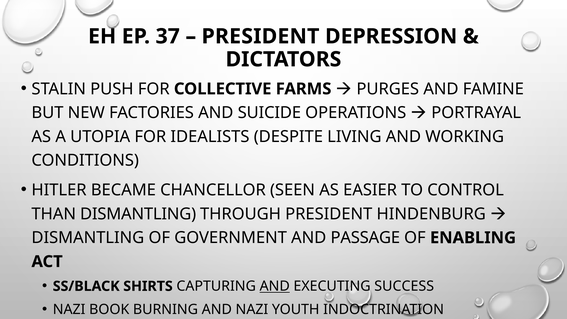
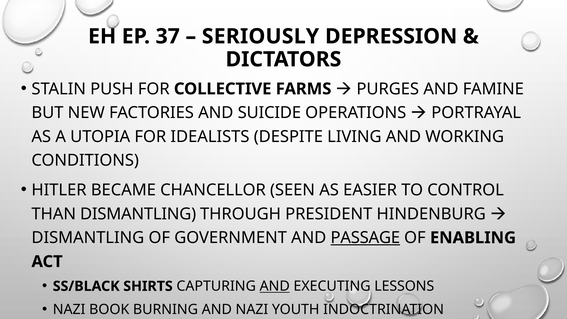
PRESIDENT at (260, 36): PRESIDENT -> SERIOUSLY
PASSAGE underline: none -> present
SUCCESS: SUCCESS -> LESSONS
